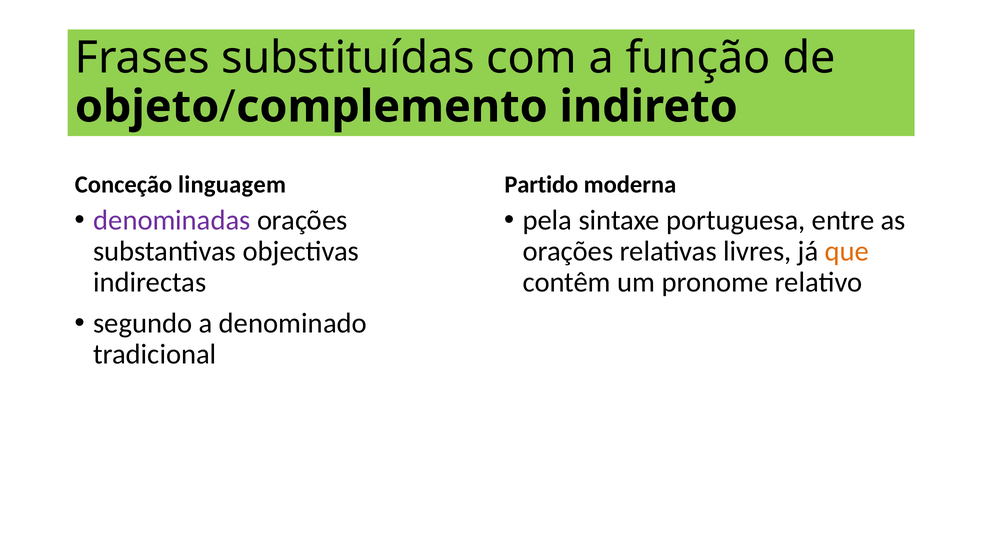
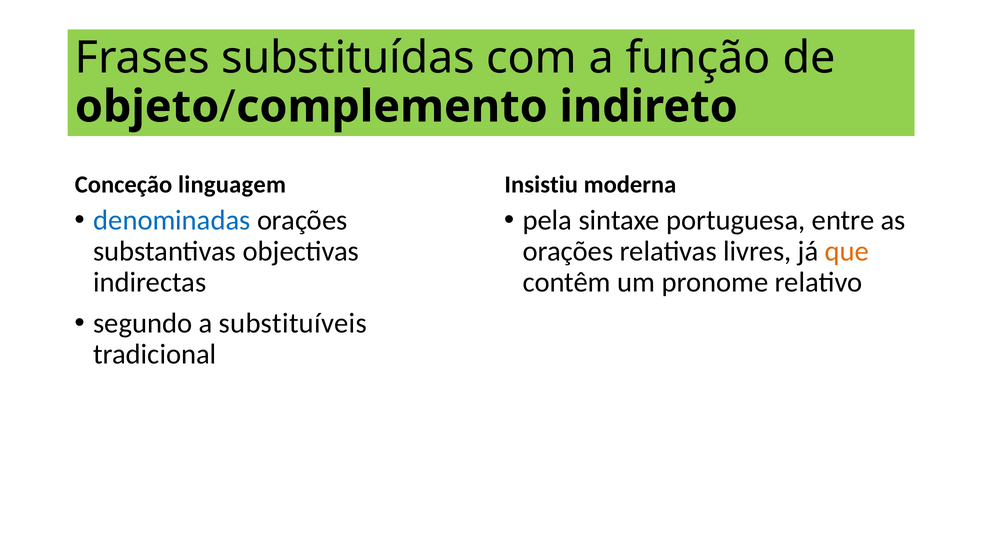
Partido: Partido -> Insistiu
denominadas colour: purple -> blue
denominado: denominado -> substituíveis
